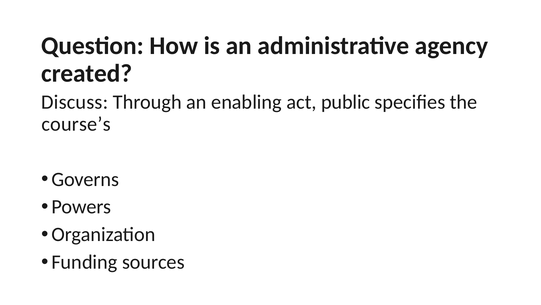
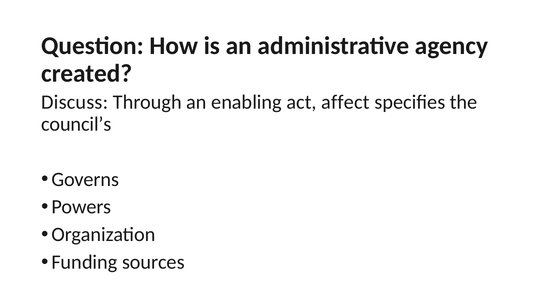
public: public -> affect
course’s: course’s -> council’s
